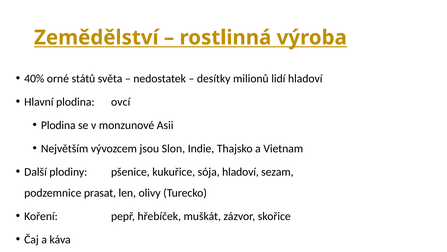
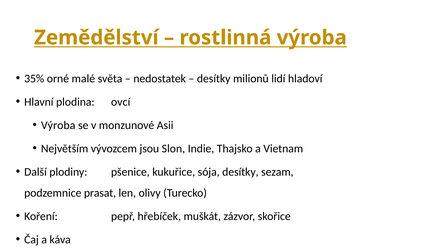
40%: 40% -> 35%
států: států -> malé
Plodina at (58, 125): Plodina -> Výroba
sója hladoví: hladoví -> desítky
